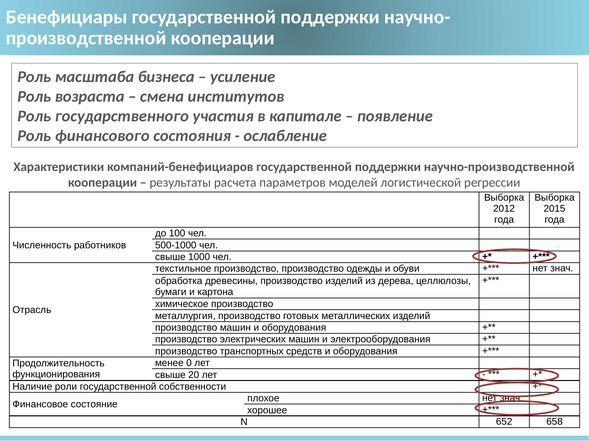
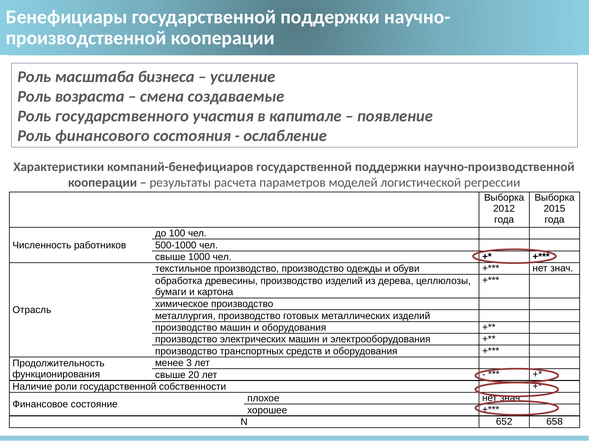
институтов: институтов -> создаваемые
0: 0 -> 3
